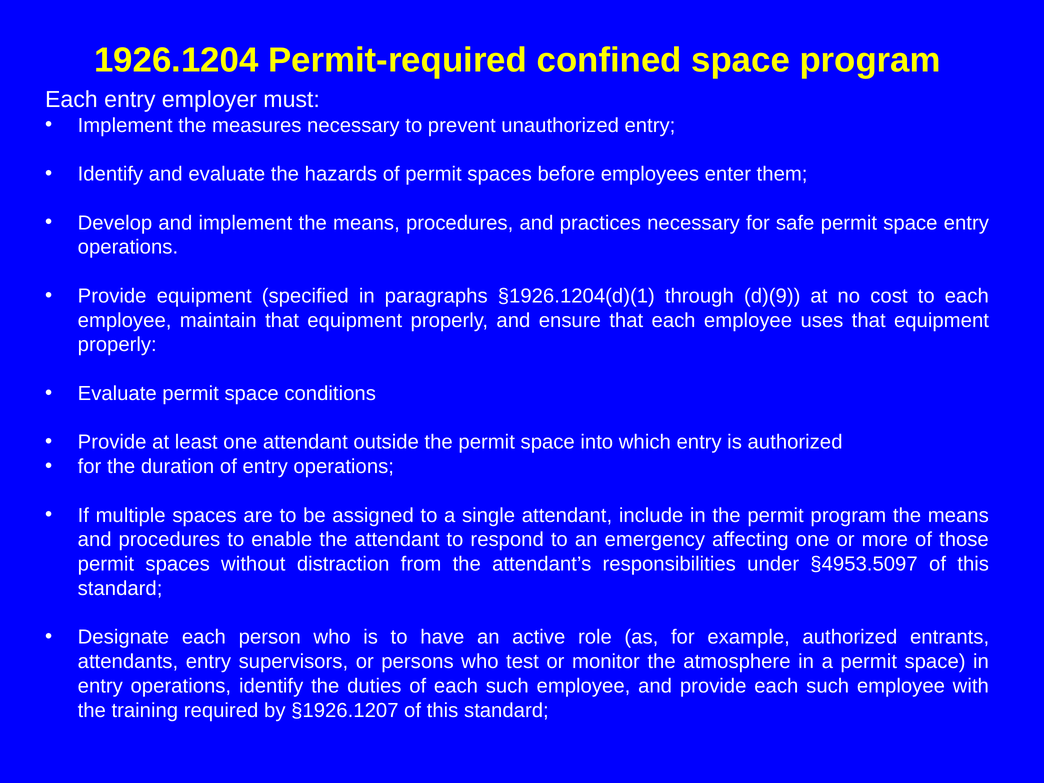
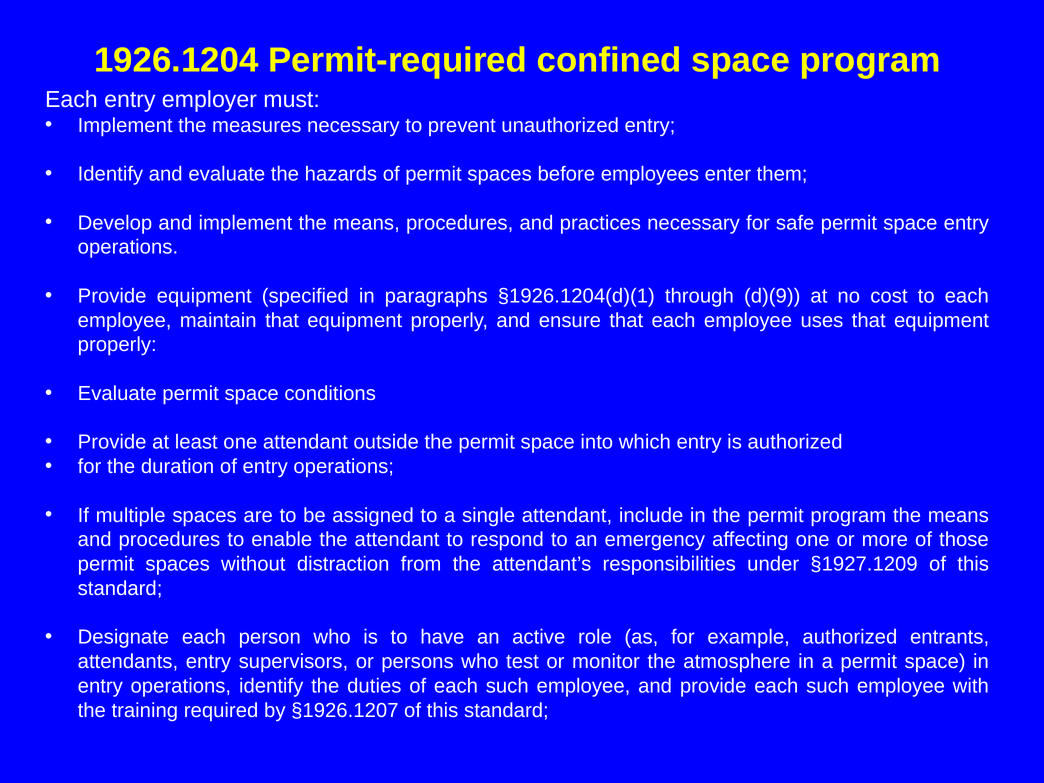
§4953.5097: §4953.5097 -> §1927.1209
